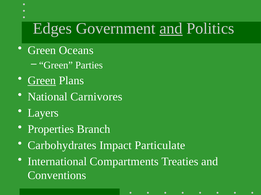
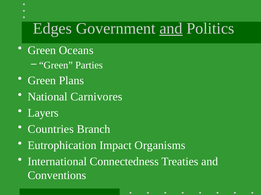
Green at (42, 81) underline: present -> none
Properties: Properties -> Countries
Carbohydrates: Carbohydrates -> Eutrophication
Particulate: Particulate -> Organisms
Compartments: Compartments -> Connectedness
